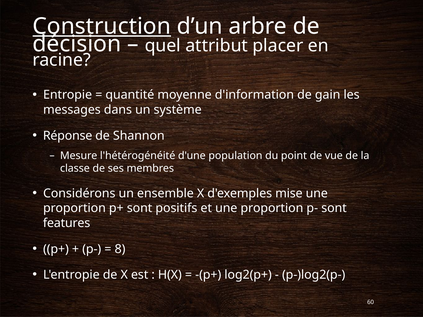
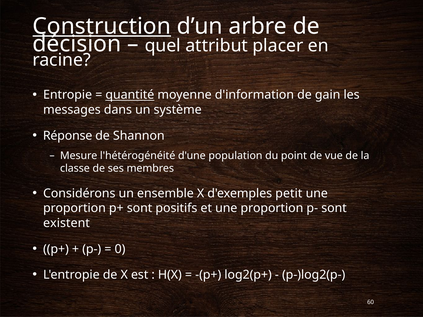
quantité underline: none -> present
mise: mise -> petit
features: features -> existent
8: 8 -> 0
